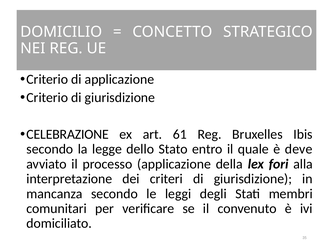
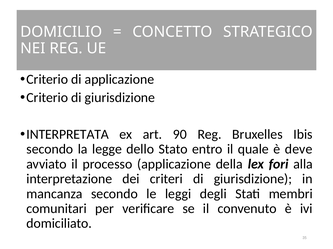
CELEBRAZIONE: CELEBRAZIONE -> INTERPRETATA
61: 61 -> 90
